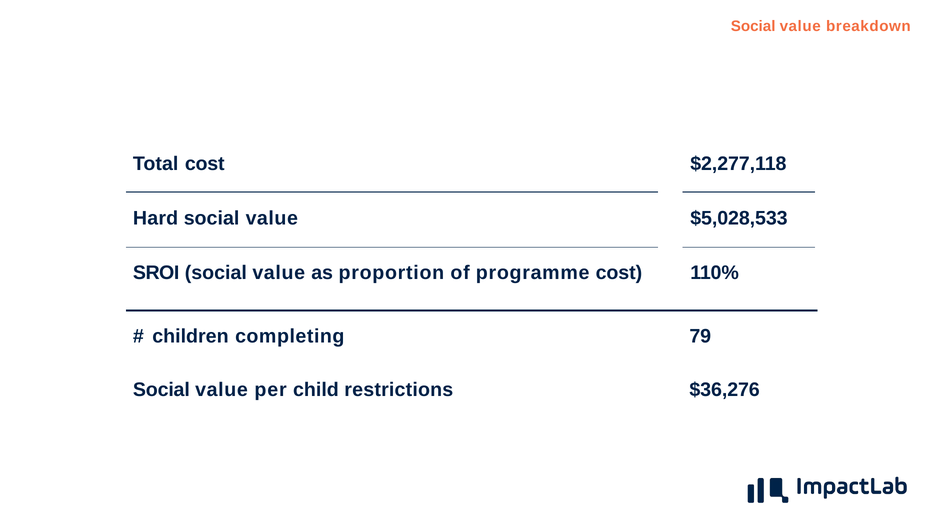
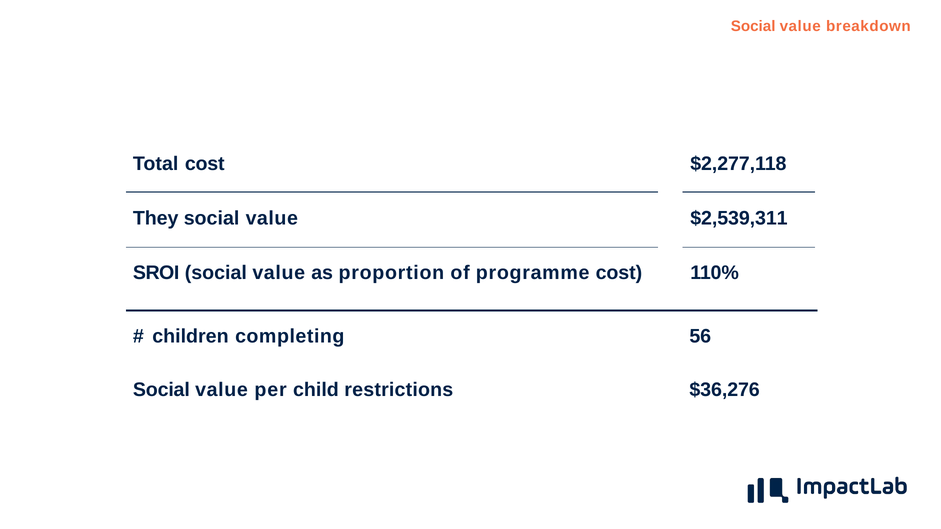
Hard: Hard -> They
$5,028,533: $5,028,533 -> $2,539,311
79: 79 -> 56
